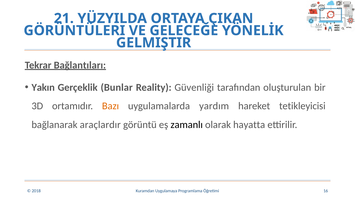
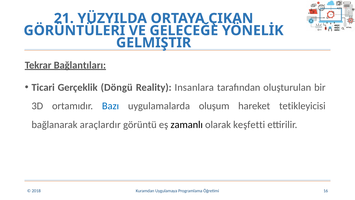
Yakın: Yakın -> Ticari
Bunlar: Bunlar -> Döngü
Güvenliği: Güvenliği -> Insanlara
Bazı colour: orange -> blue
yardım: yardım -> oluşum
hayatta: hayatta -> keşfetti
